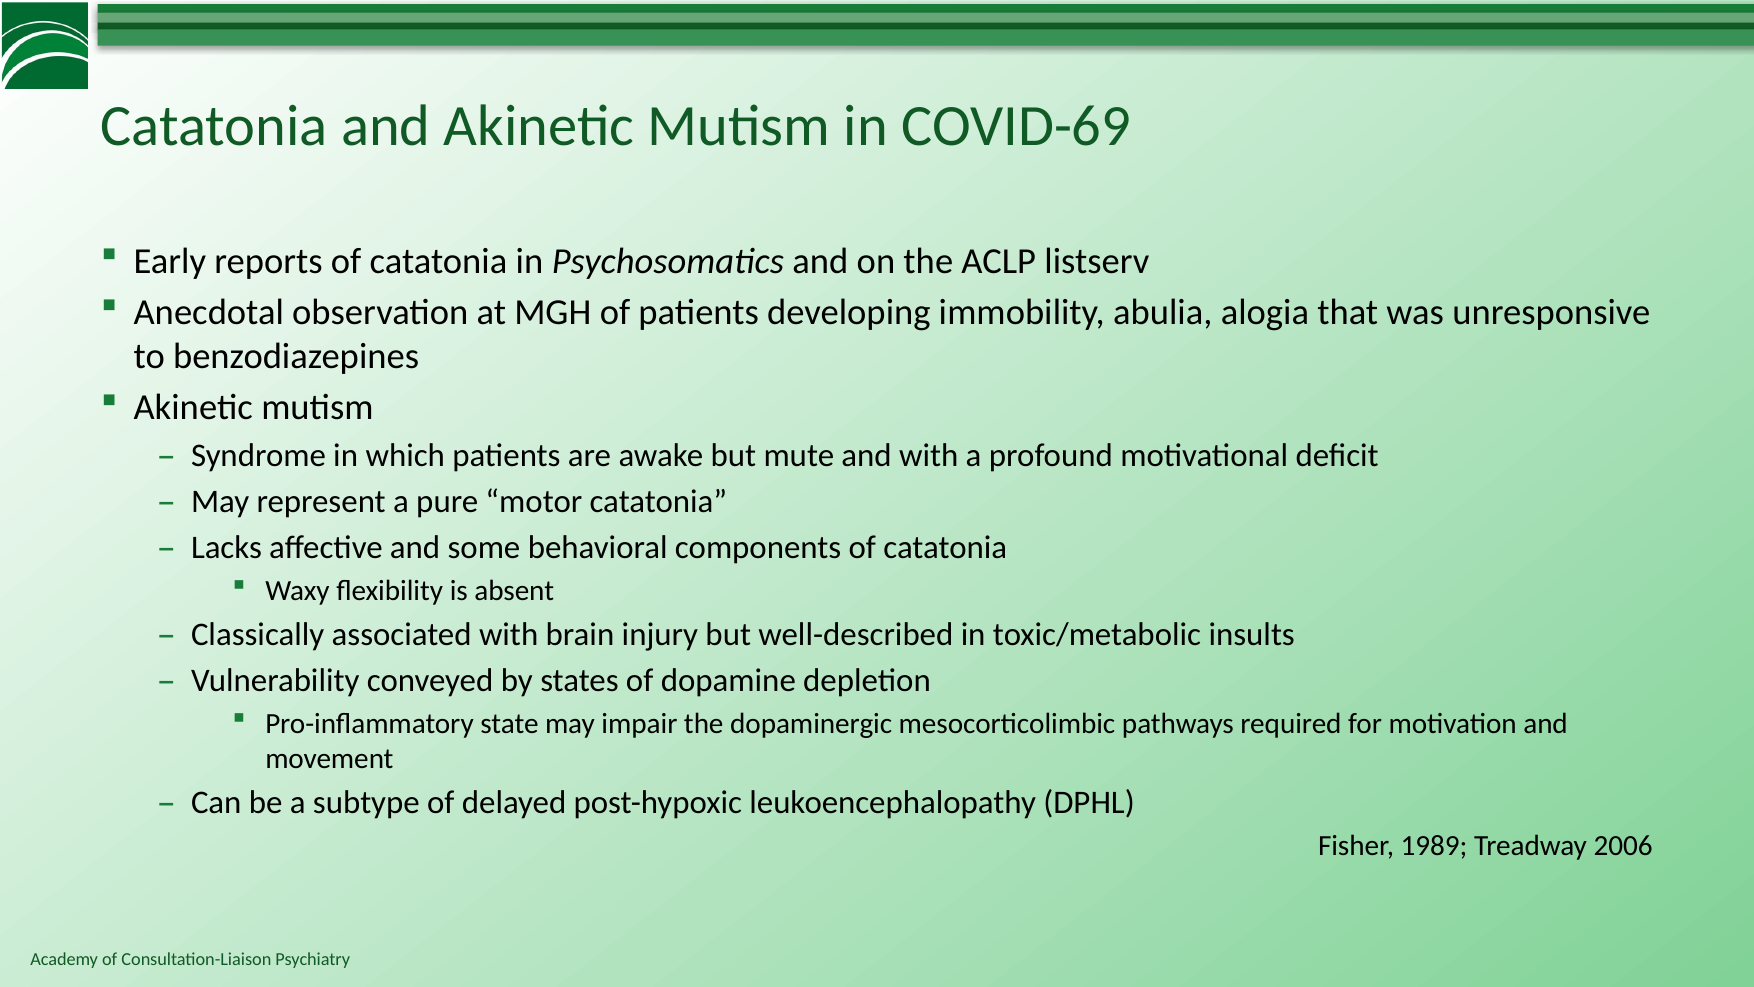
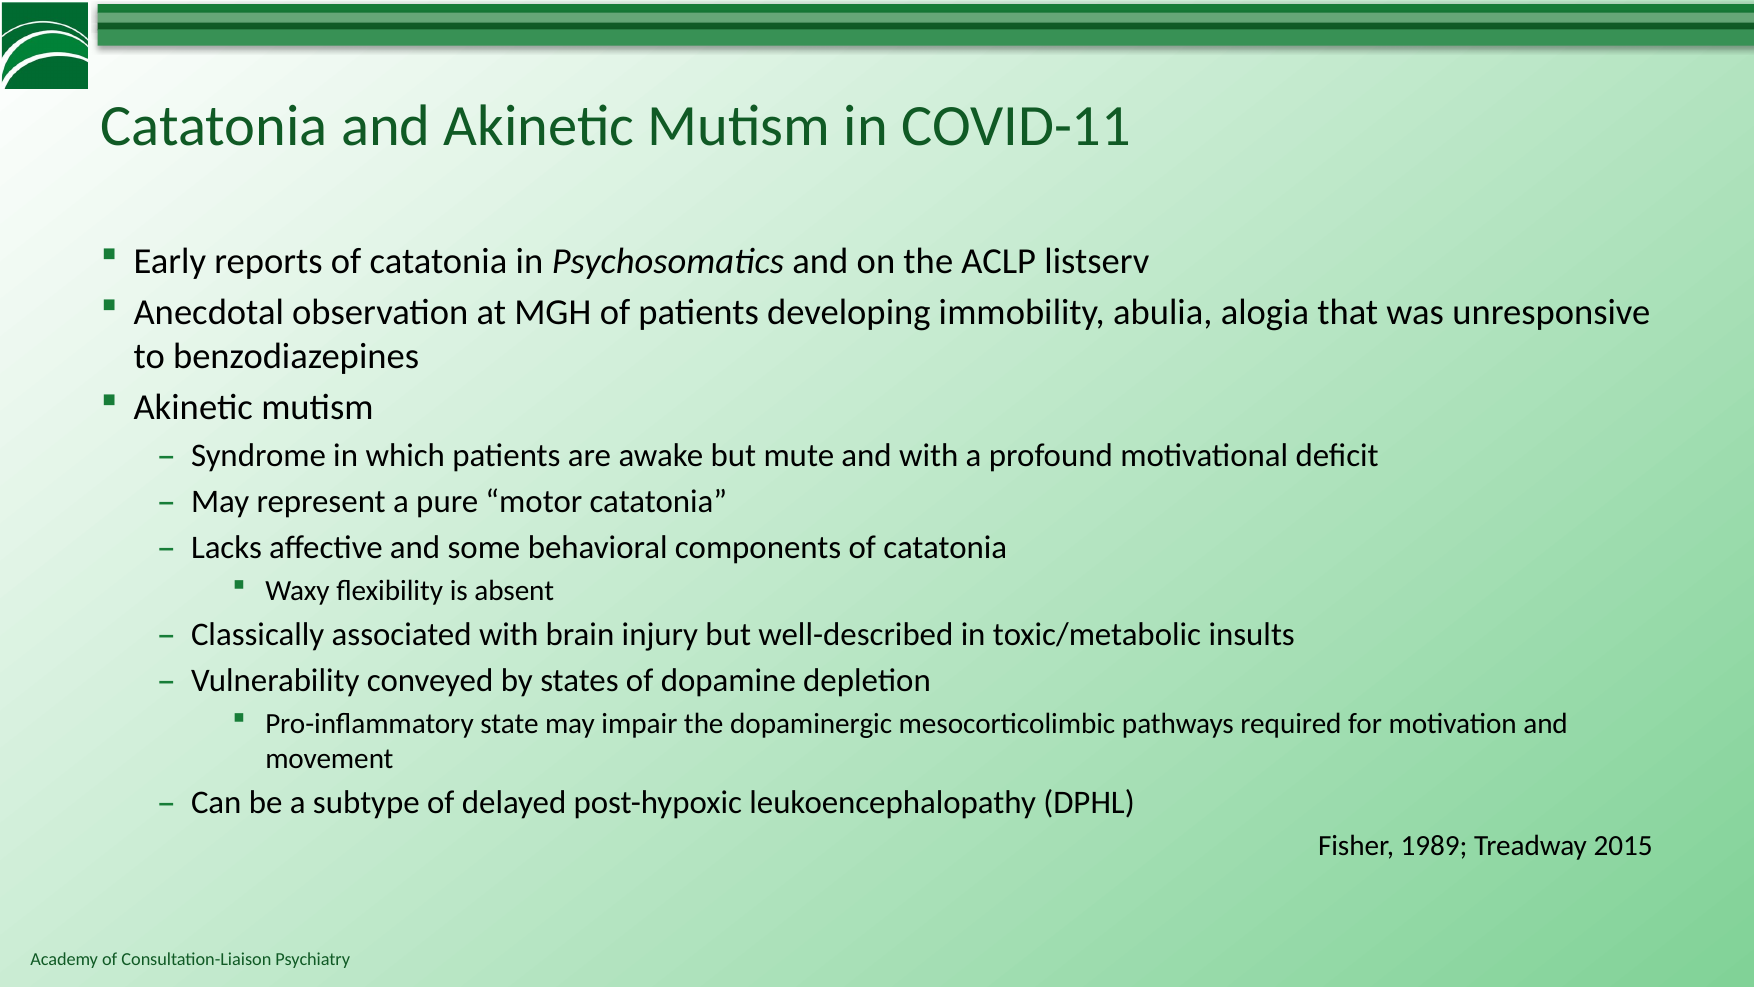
COVID-69: COVID-69 -> COVID-11
2006: 2006 -> 2015
